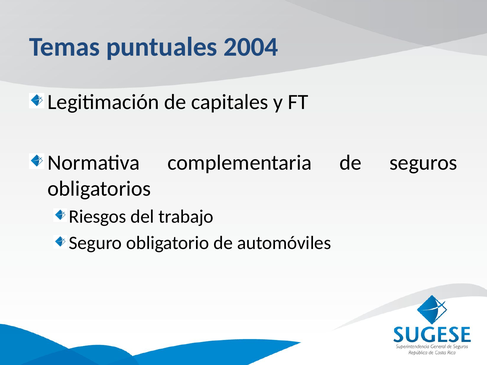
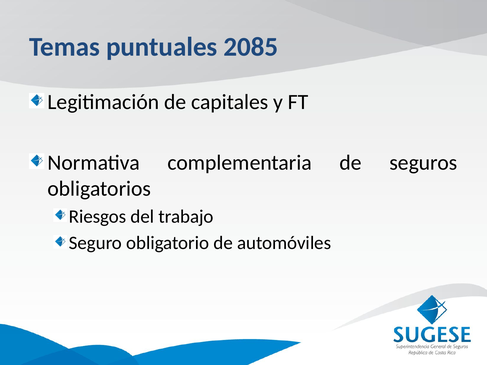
2004: 2004 -> 2085
